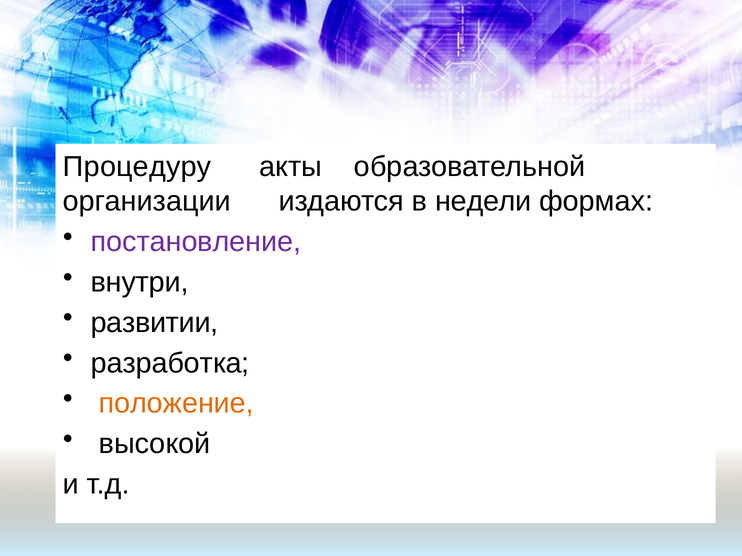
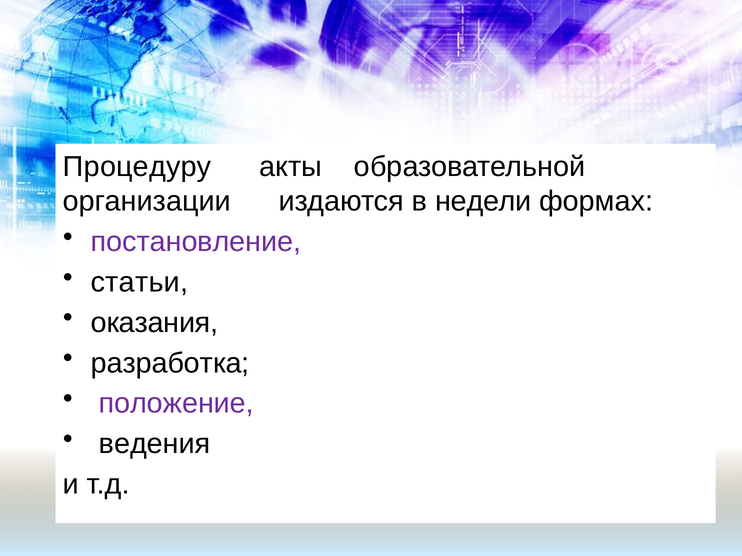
внутри: внутри -> статьи
развитии: развитии -> оказания
положение colour: orange -> purple
высокой: высокой -> ведения
